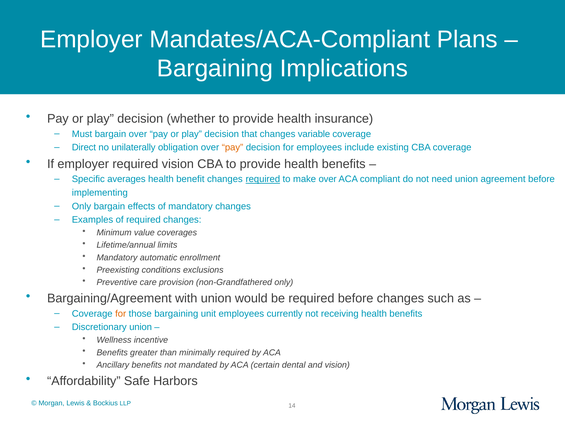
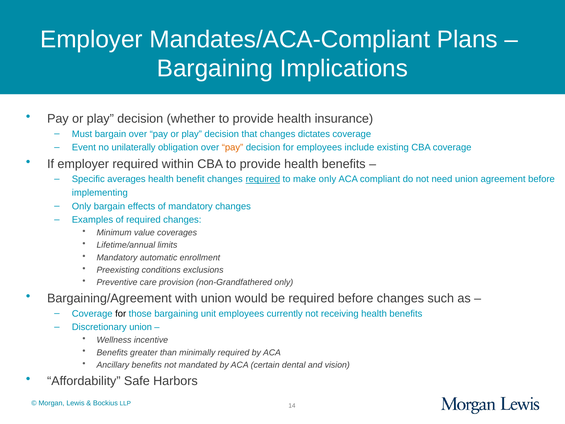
variable: variable -> dictates
Direct: Direct -> Event
required vision: vision -> within
make over: over -> only
for at (121, 313) colour: orange -> black
